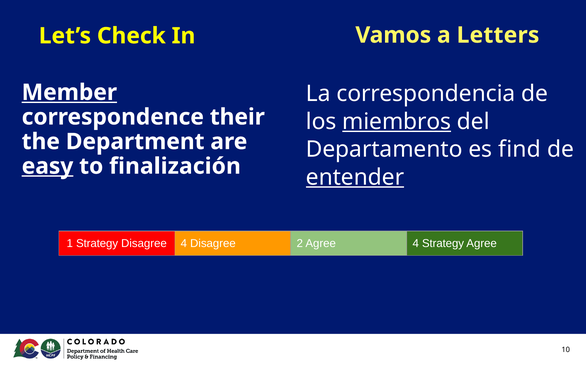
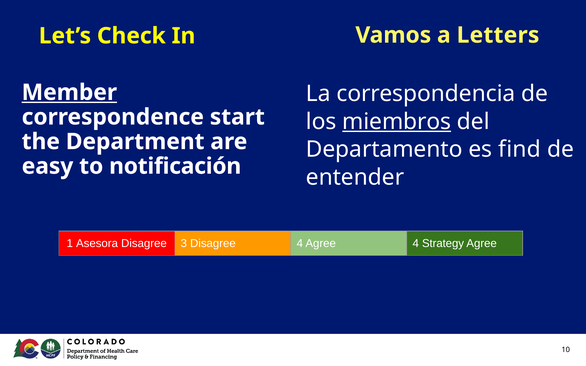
their: their -> start
easy underline: present -> none
finalización: finalización -> notificación
entender underline: present -> none
1 Strategy: Strategy -> Asesora
Disagree 4: 4 -> 3
Disagree 2: 2 -> 4
